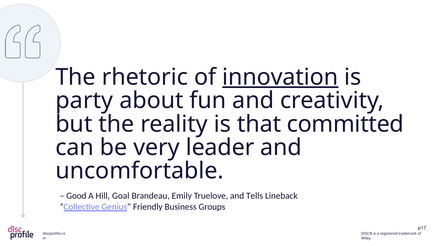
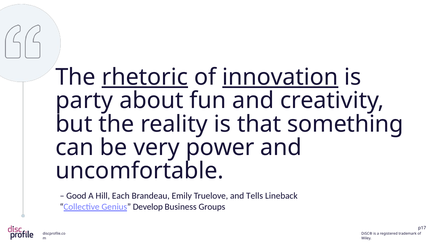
rhetoric underline: none -> present
committed: committed -> something
leader: leader -> power
Goal: Goal -> Each
Friendly: Friendly -> Develop
